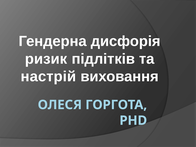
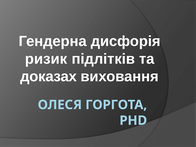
настрій: настрій -> доказах
